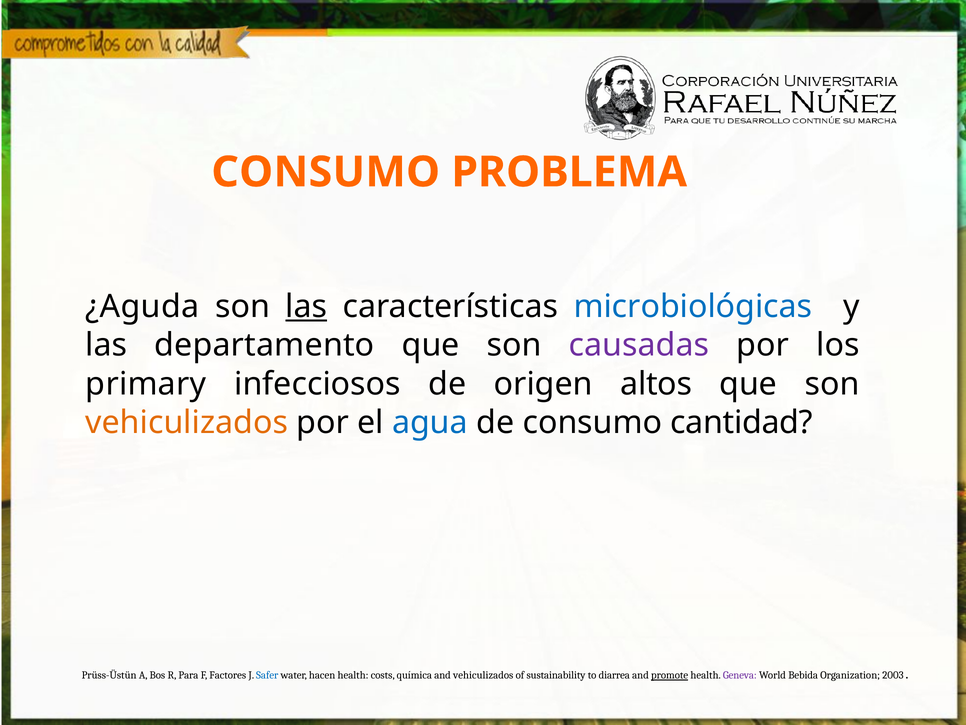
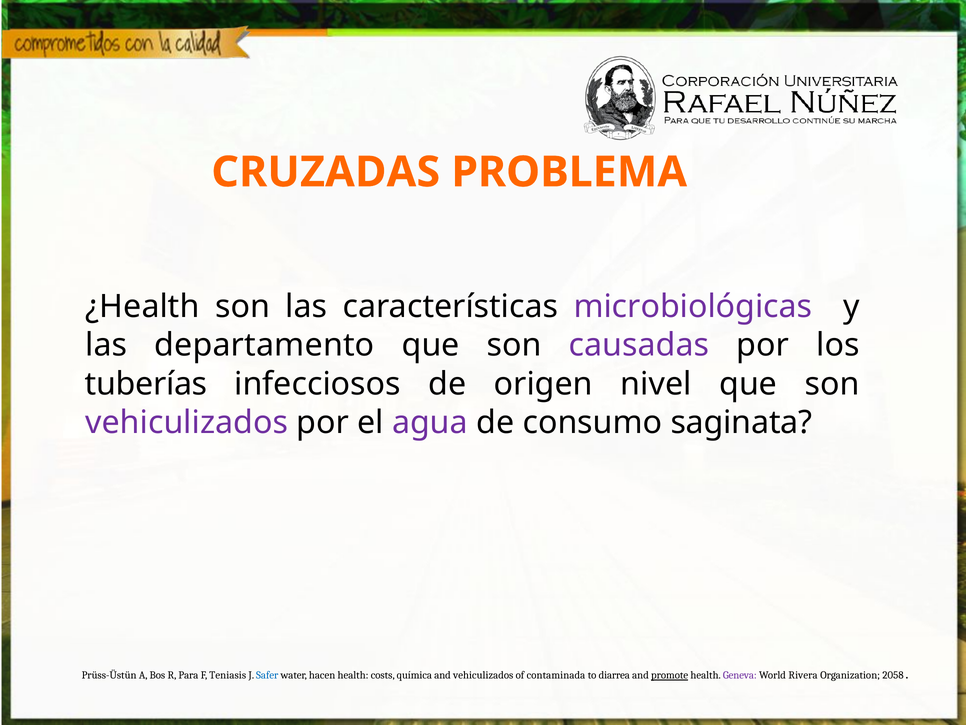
CONSUMO at (326, 172): CONSUMO -> CRUZADAS
¿Aguda: ¿Aguda -> ¿Health
las at (306, 306) underline: present -> none
microbiológicas colour: blue -> purple
primary: primary -> tuberías
altos: altos -> nivel
vehiculizados at (187, 422) colour: orange -> purple
agua colour: blue -> purple
cantidad: cantidad -> saginata
Factores: Factores -> Teniasis
sustainability: sustainability -> contaminada
Bebida: Bebida -> Rivera
2003: 2003 -> 2058
